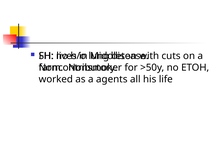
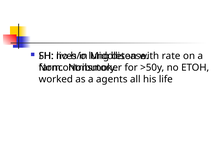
cuts: cuts -> rate
